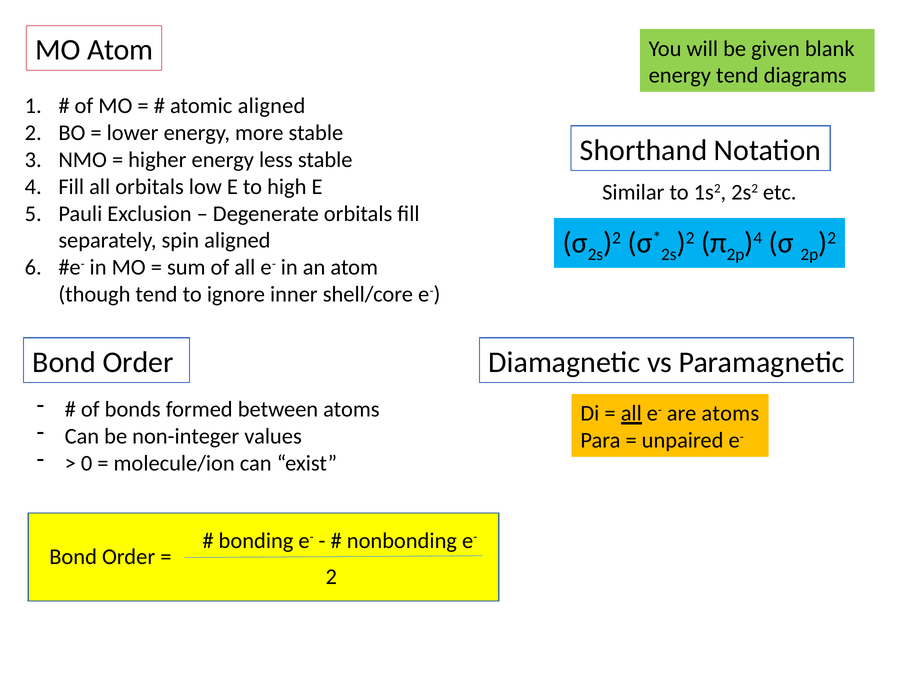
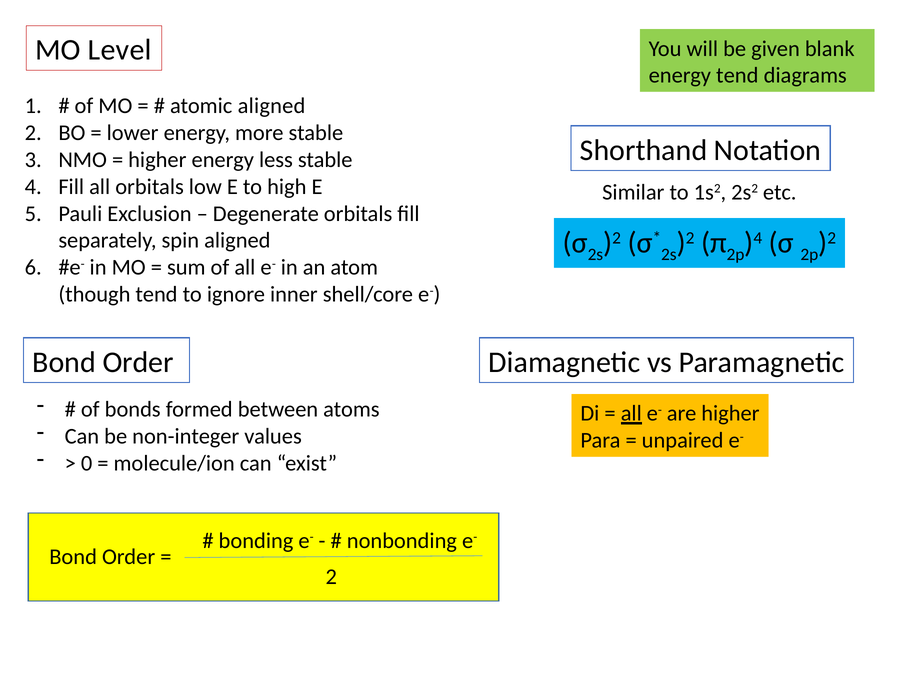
MO Atom: Atom -> Level
are atoms: atoms -> higher
